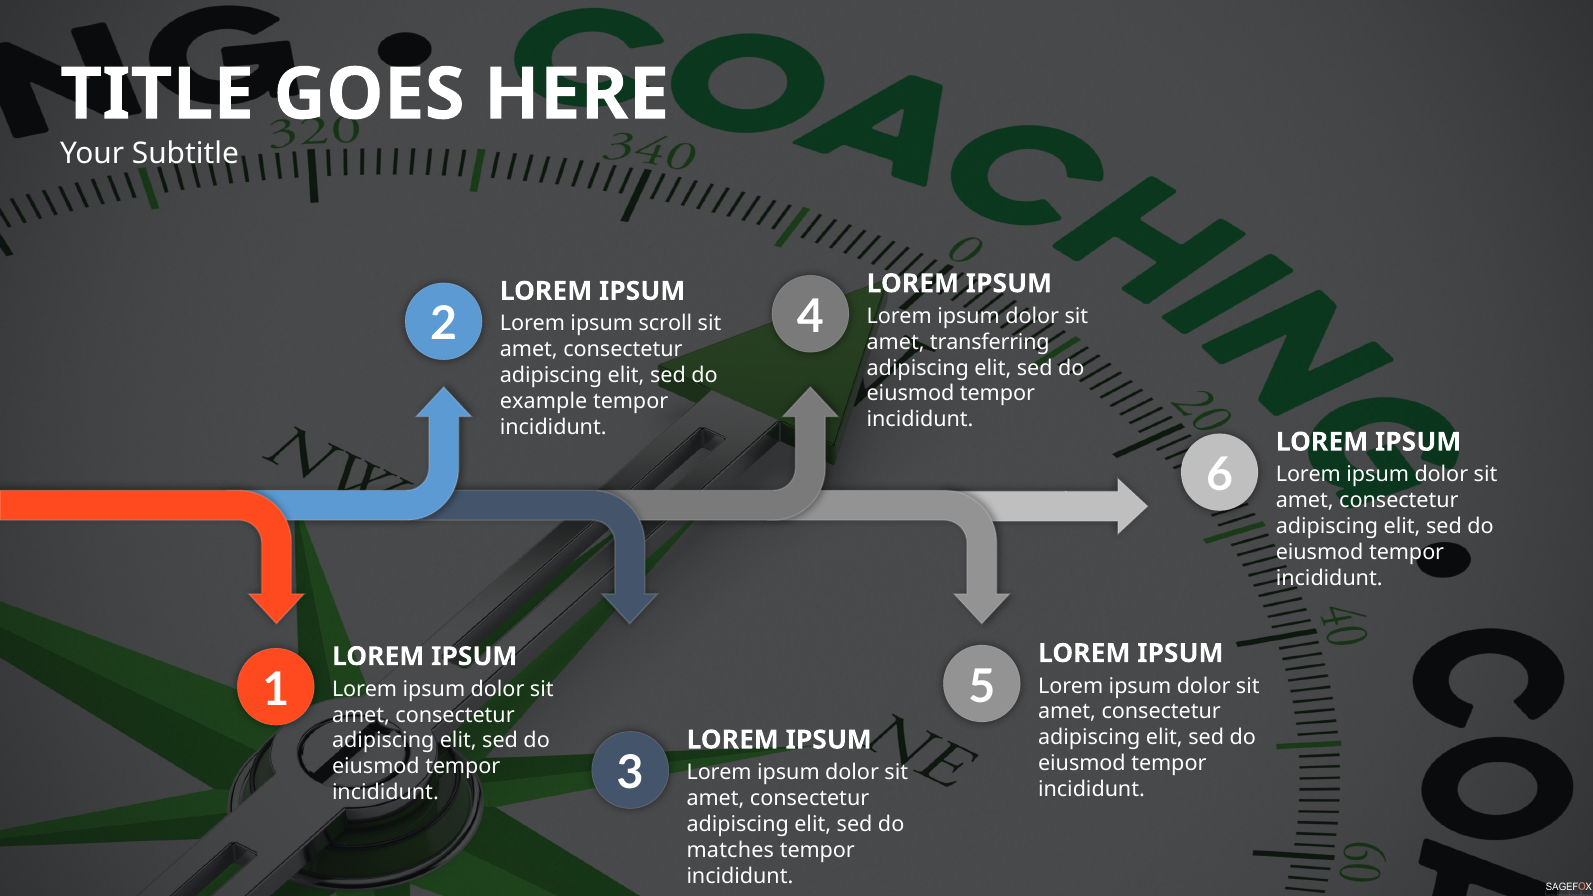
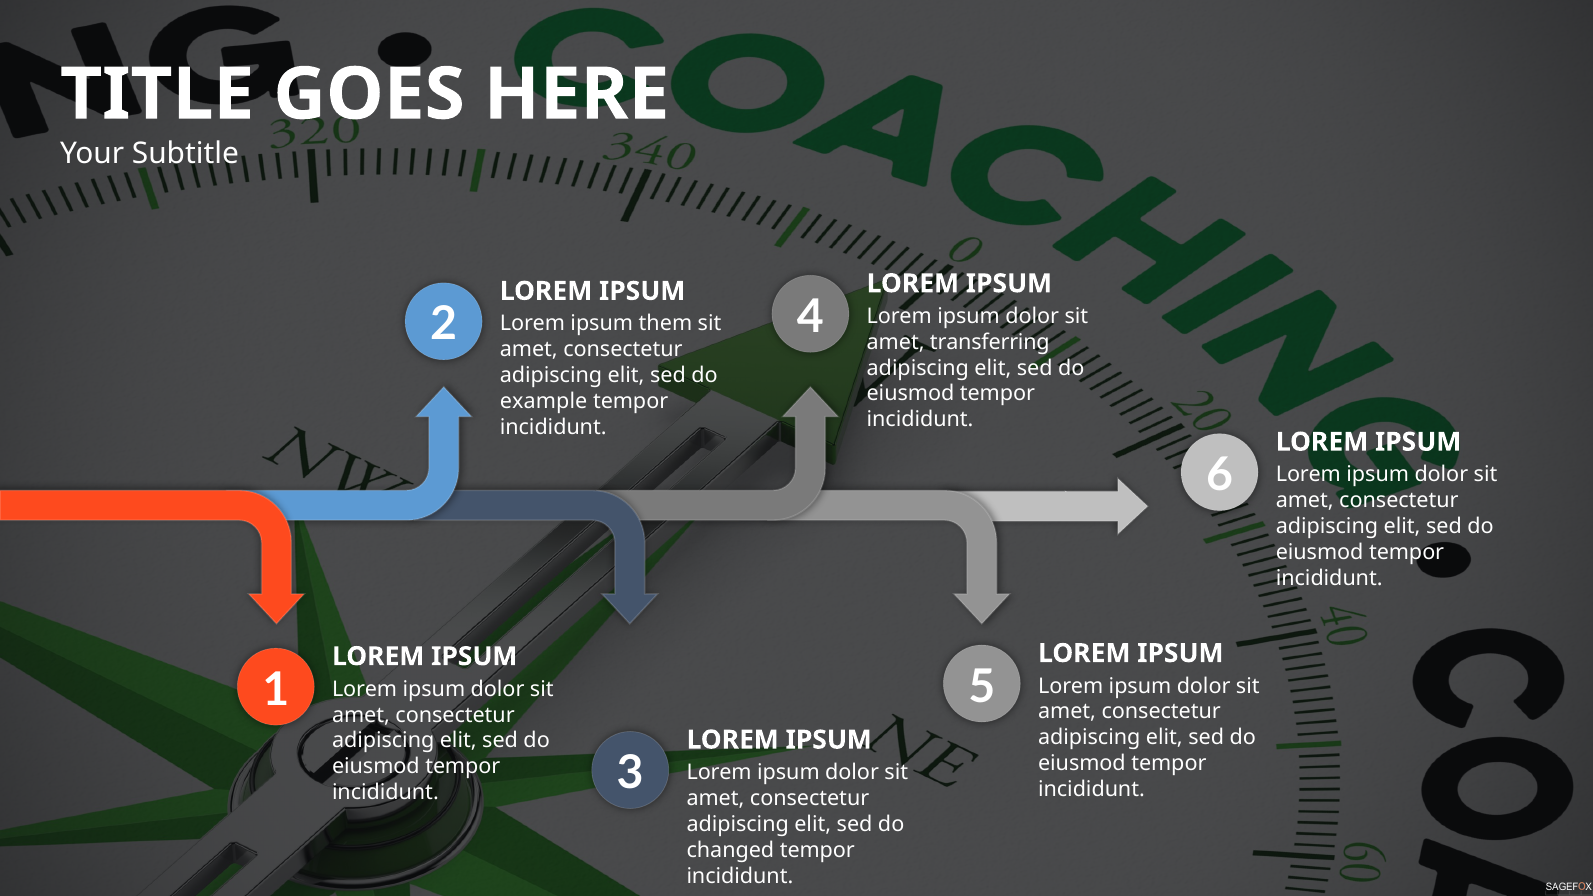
scroll: scroll -> them
matches: matches -> changed
